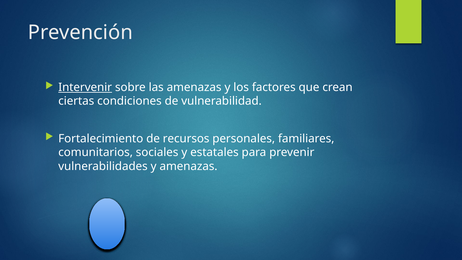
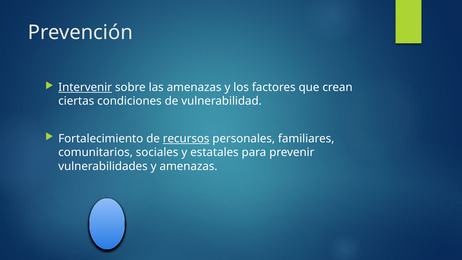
recursos underline: none -> present
